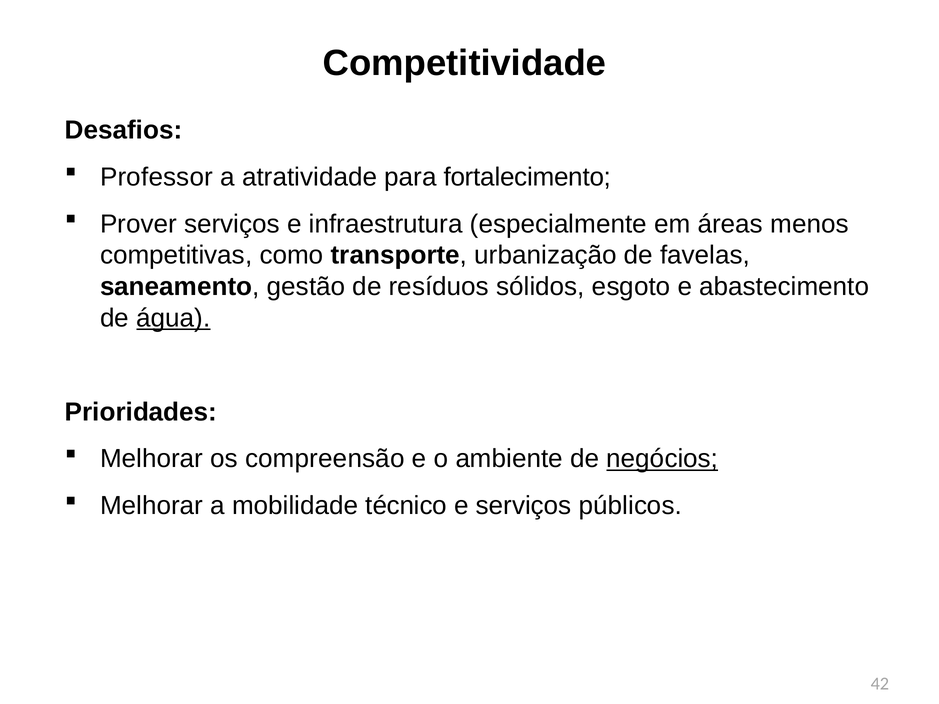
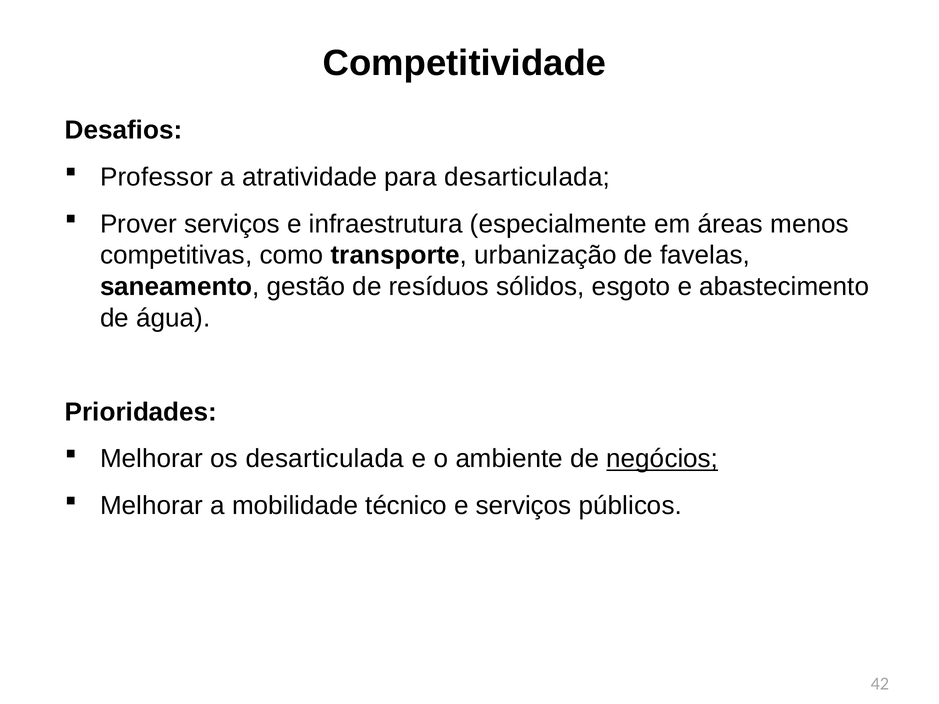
para fortalecimento: fortalecimento -> desarticulada
água underline: present -> none
os compreensão: compreensão -> desarticulada
